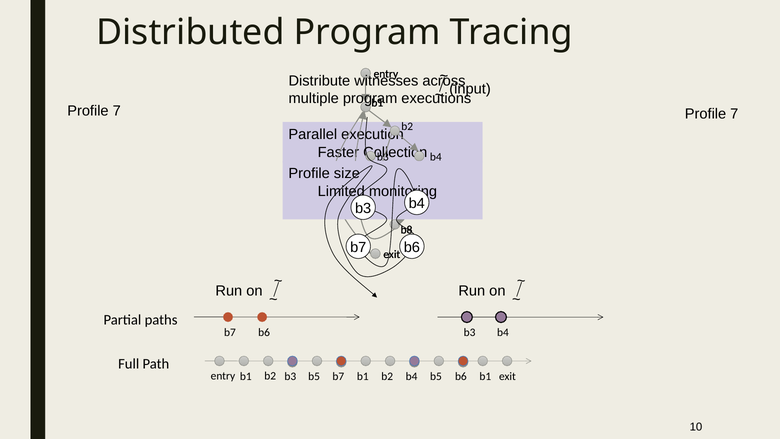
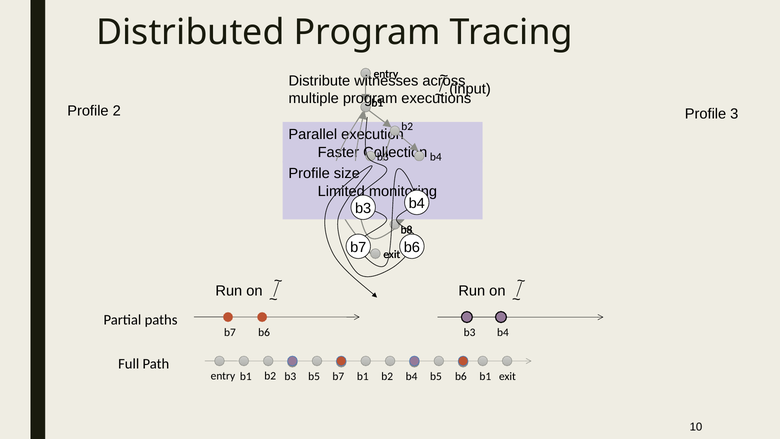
7 at (117, 111): 7 -> 2
7 at (734, 114): 7 -> 3
